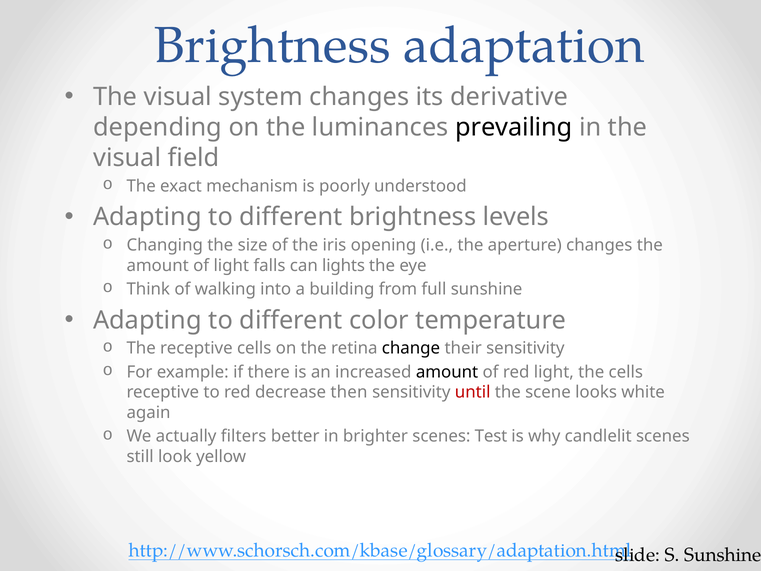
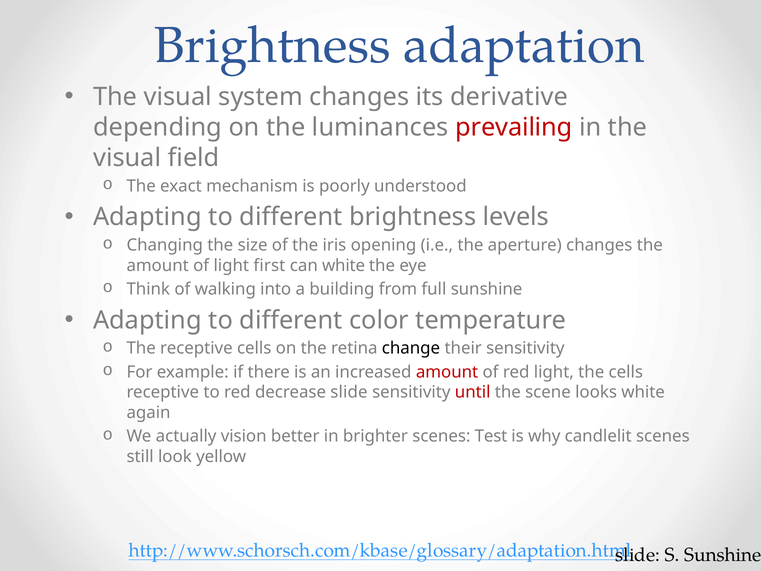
prevailing colour: black -> red
falls: falls -> first
can lights: lights -> white
amount at (447, 372) colour: black -> red
decrease then: then -> slide
filters: filters -> vision
